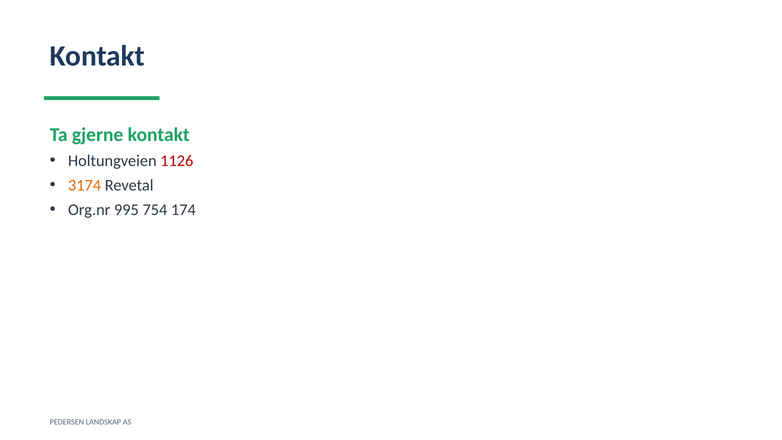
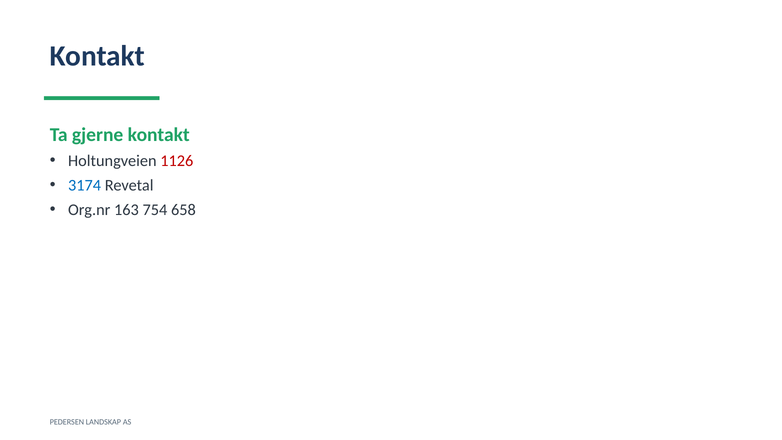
3174 colour: orange -> blue
995: 995 -> 163
174: 174 -> 658
